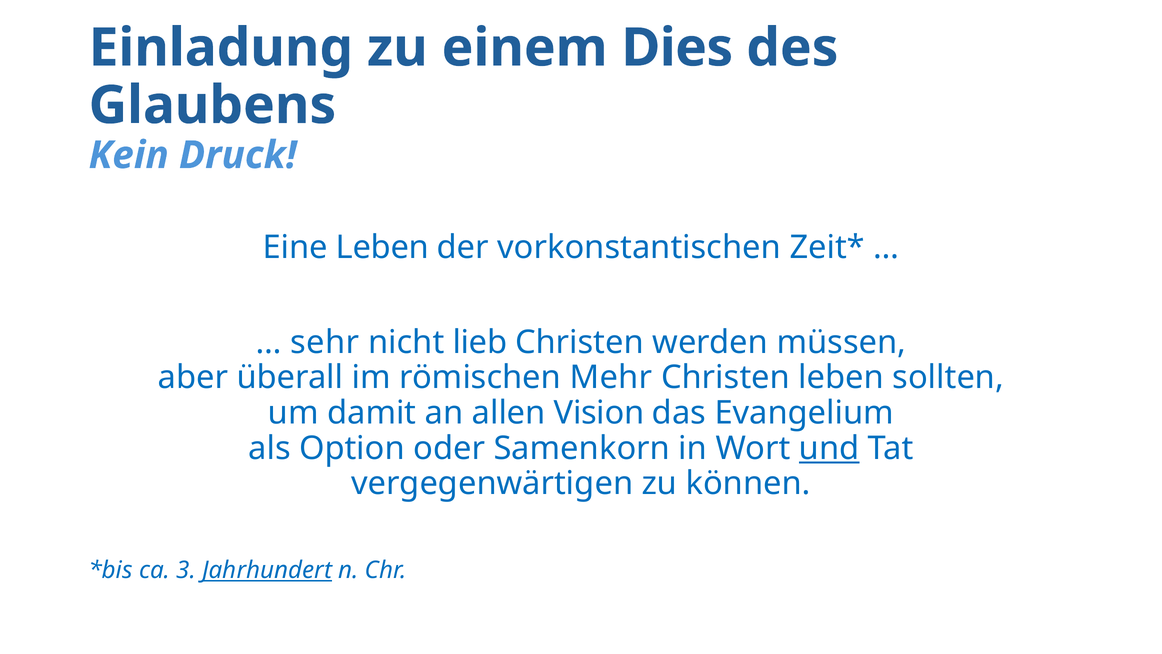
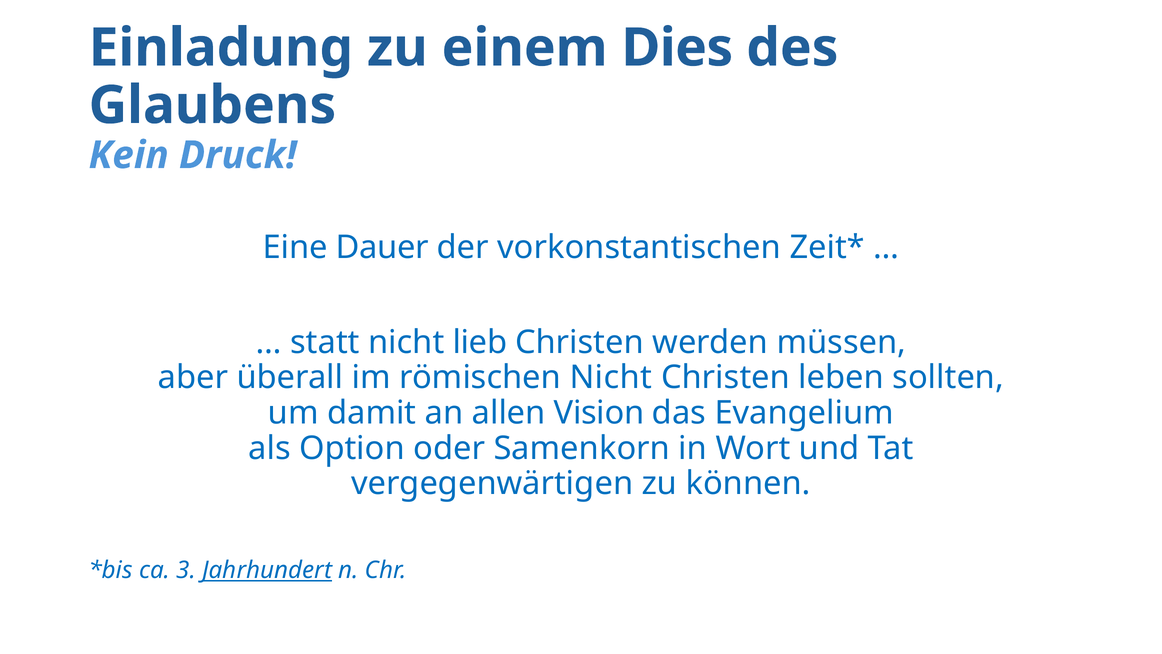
Eine Leben: Leben -> Dauer
sehr: sehr -> statt
römischen Mehr: Mehr -> Nicht
und underline: present -> none
